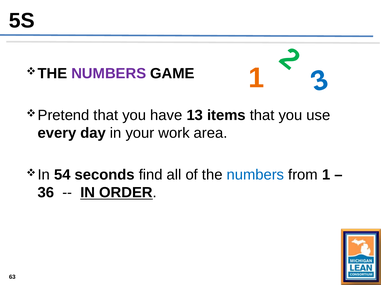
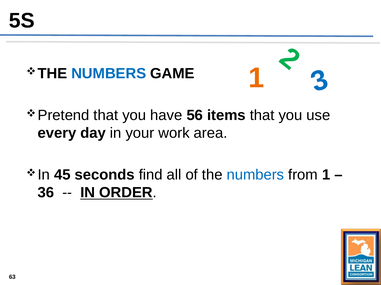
NUMBERS at (109, 74) colour: purple -> blue
13: 13 -> 56
54: 54 -> 45
